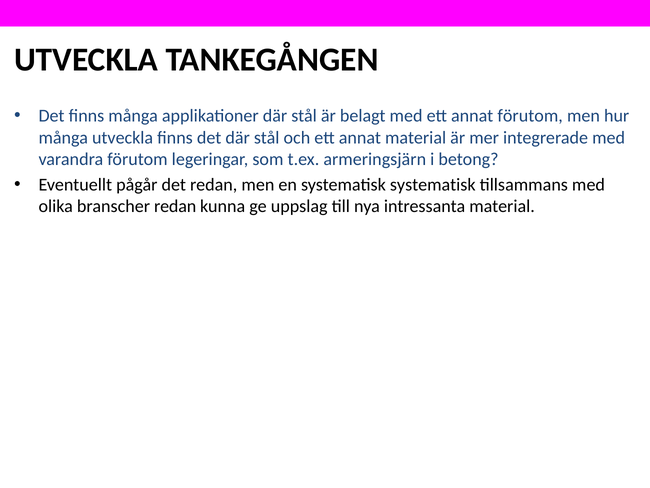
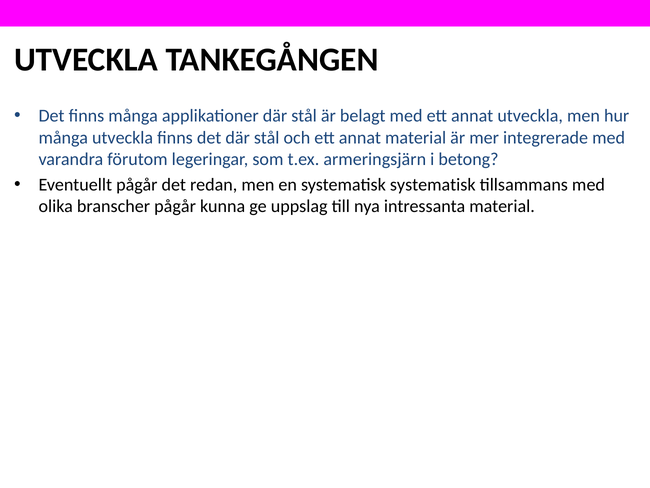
annat förutom: förutom -> utveckla
branscher redan: redan -> pågår
